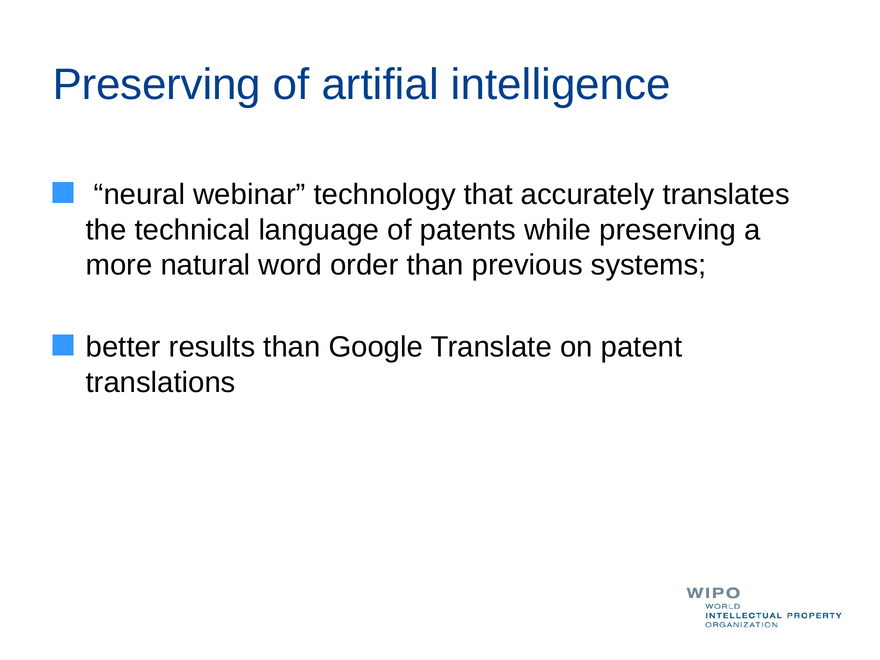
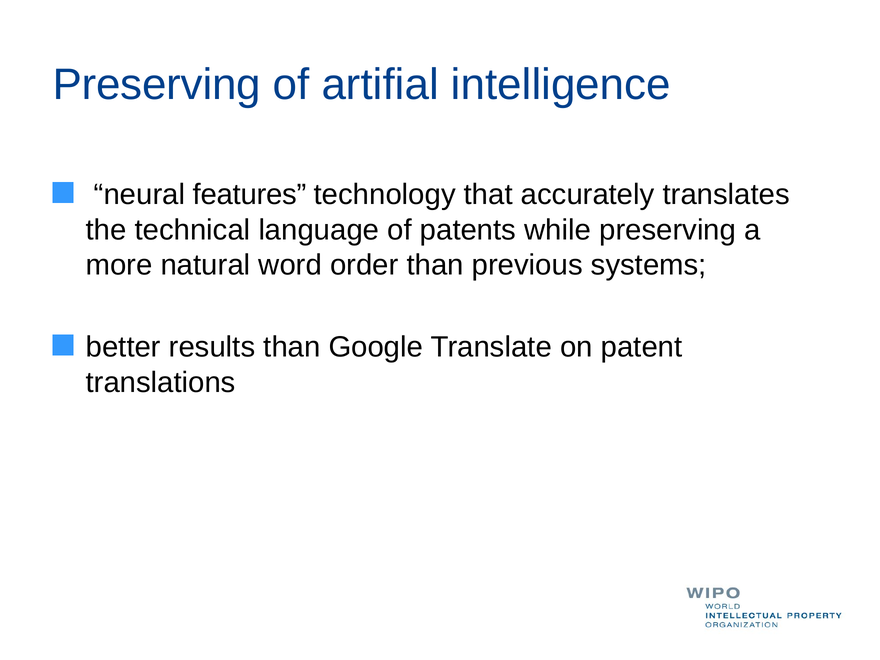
webinar: webinar -> features
